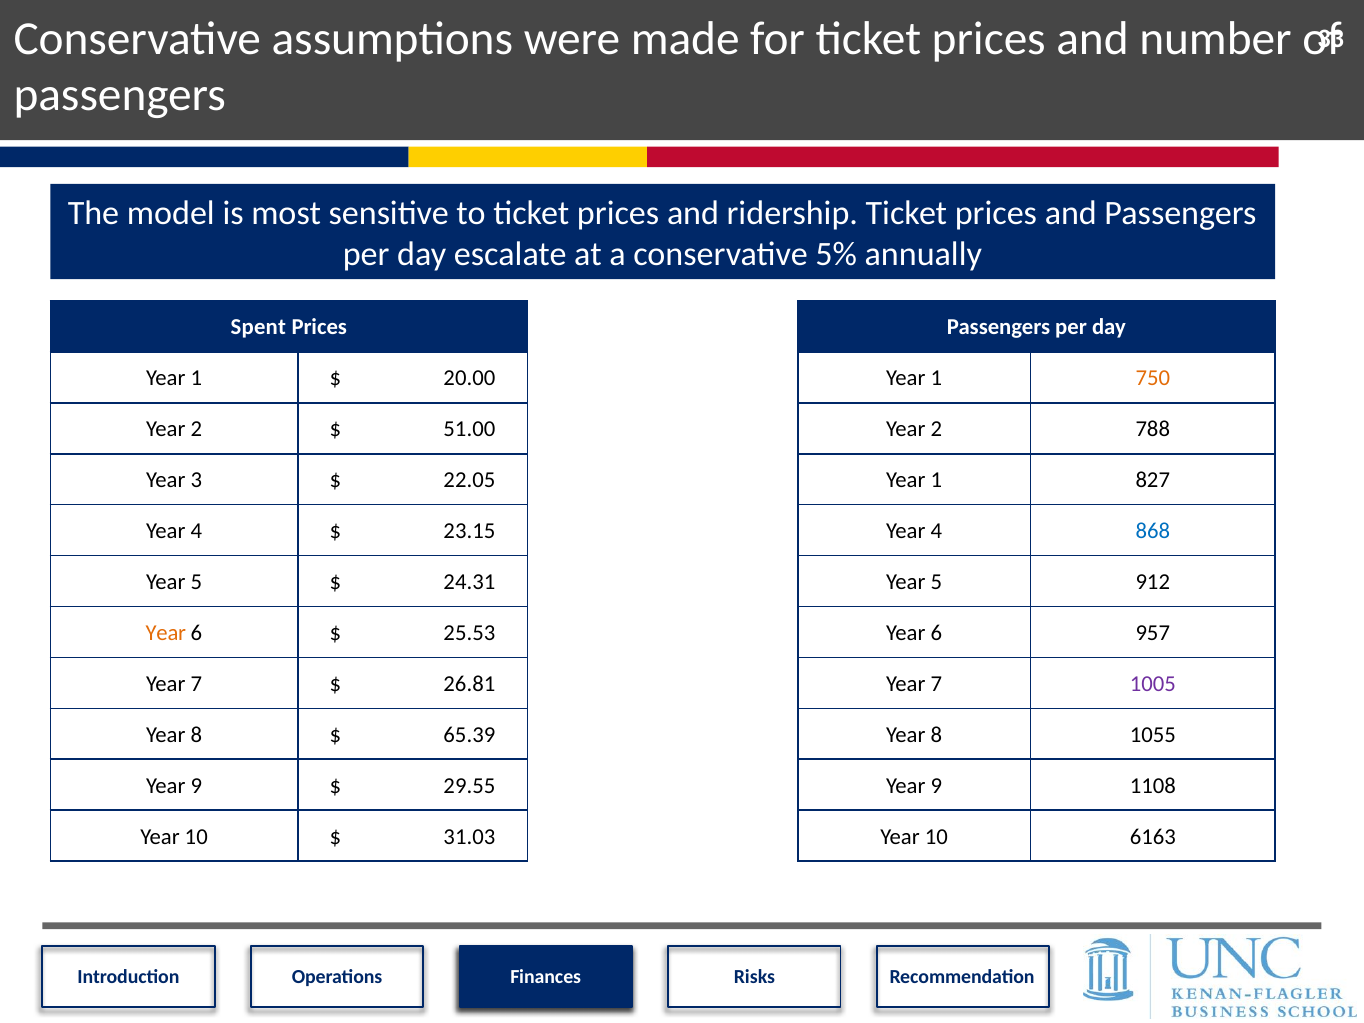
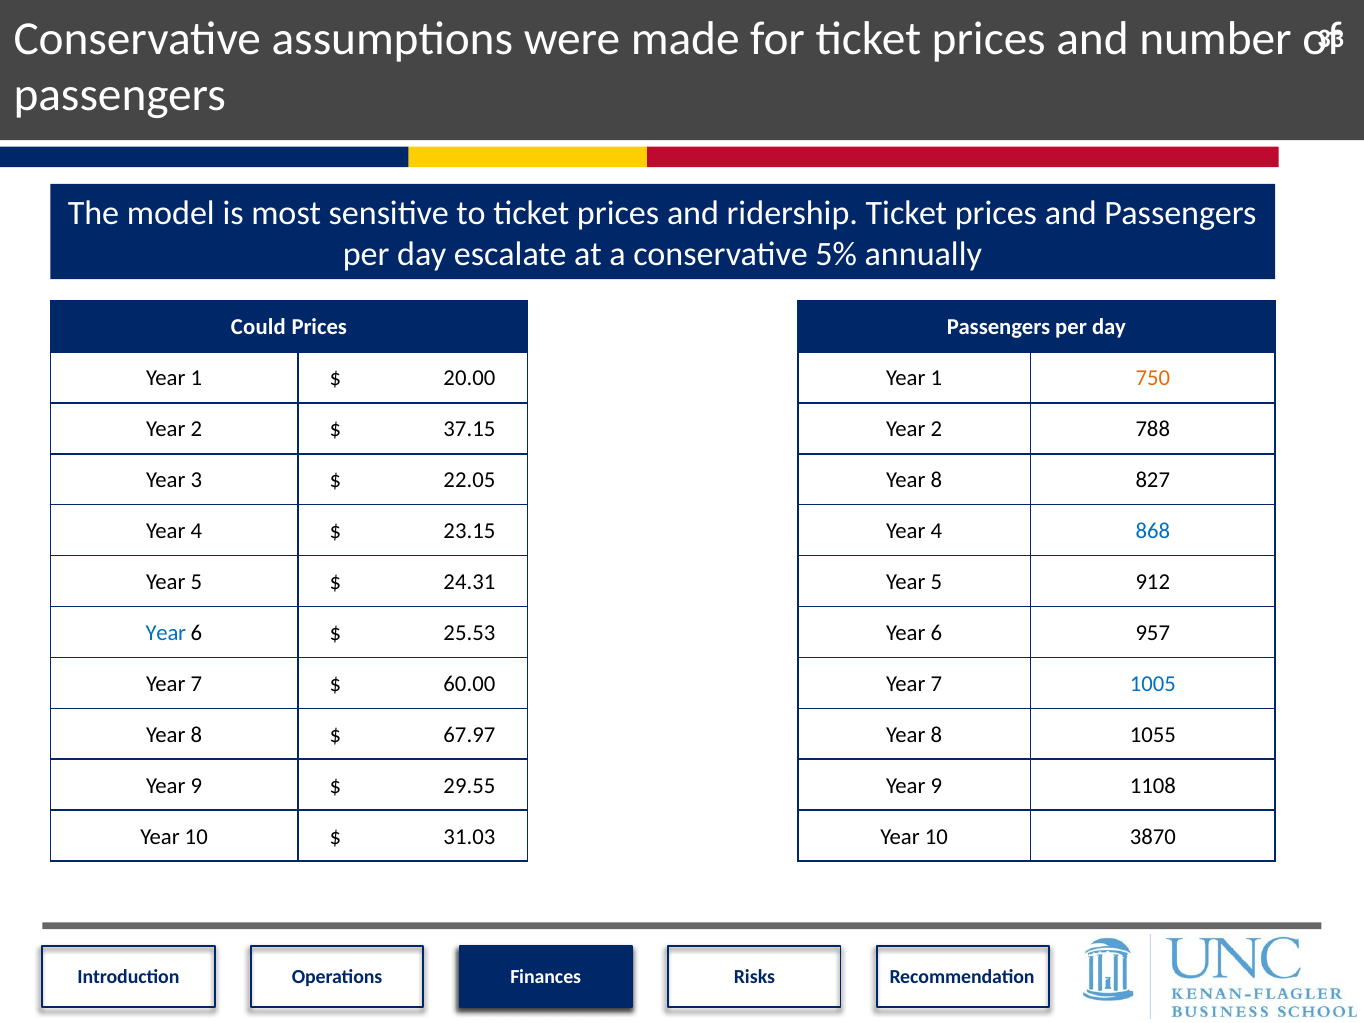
Spent: Spent -> Could
51.00: 51.00 -> 37.15
1 at (936, 480): 1 -> 8
Year at (166, 633) colour: orange -> blue
26.81: 26.81 -> 60.00
1005 colour: purple -> blue
65.39: 65.39 -> 67.97
6163: 6163 -> 3870
